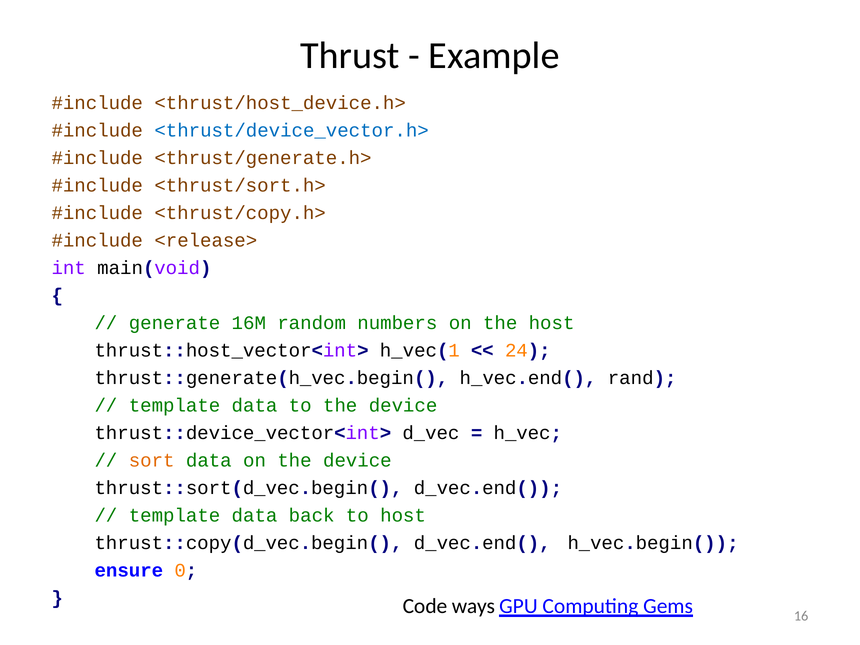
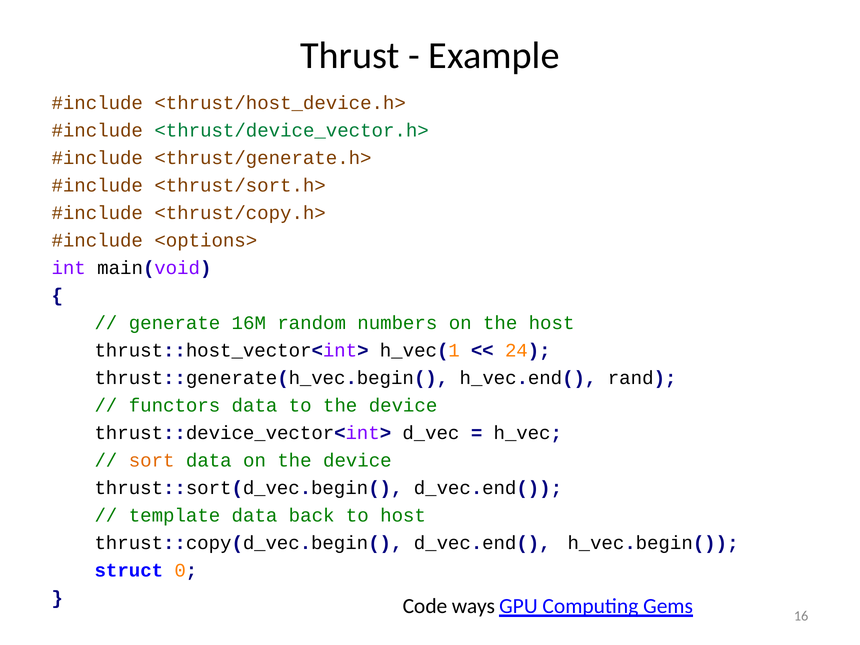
<thrust/device_vector.h> colour: blue -> green
<release>: <release> -> <options>
template at (175, 406): template -> functors
ensure: ensure -> struct
